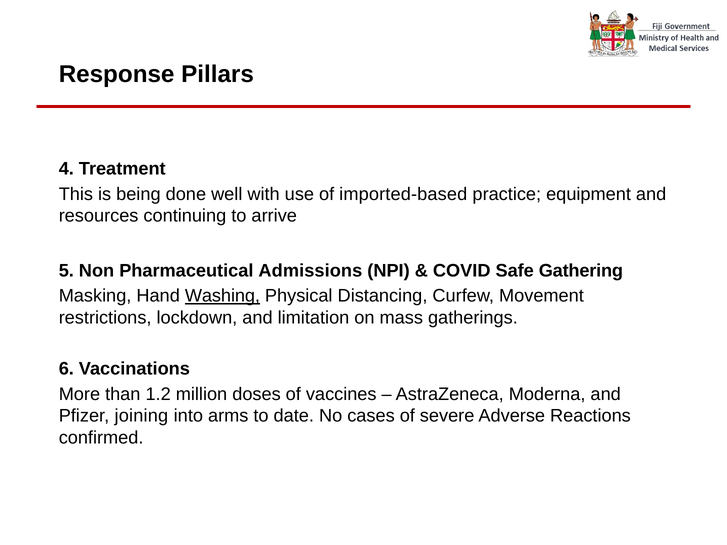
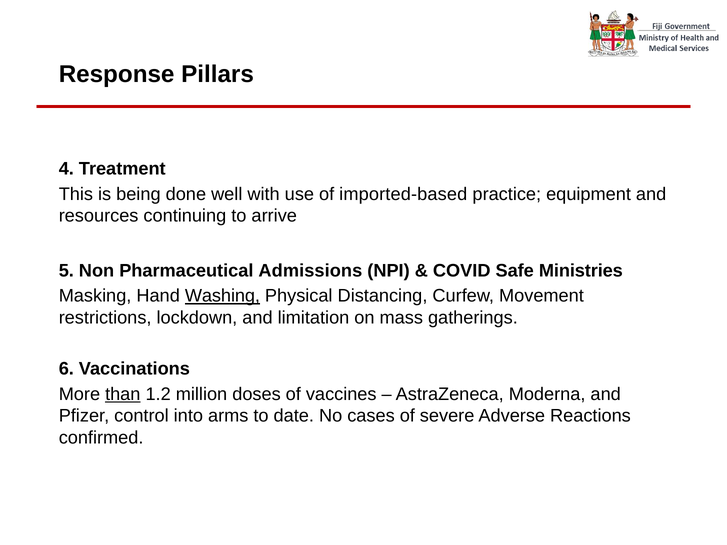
Gathering: Gathering -> Ministries
than underline: none -> present
joining: joining -> control
